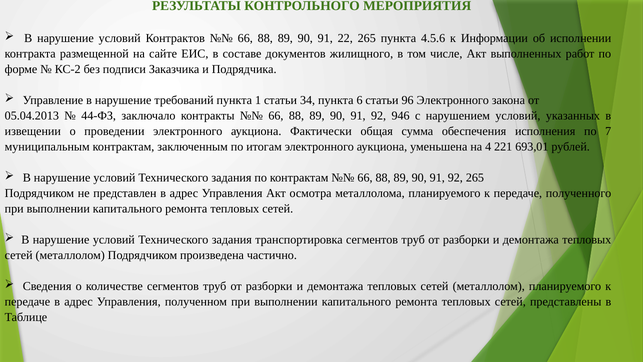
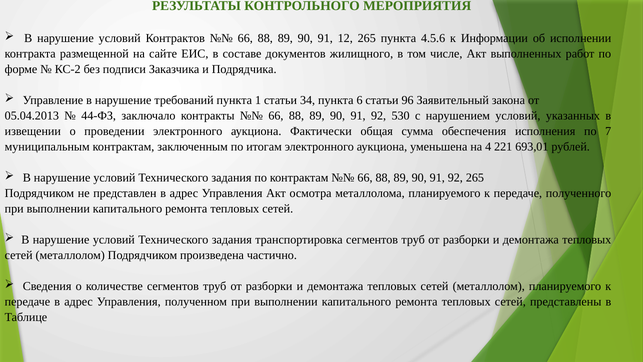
22: 22 -> 12
96 Электронного: Электронного -> Заявительный
946: 946 -> 530
